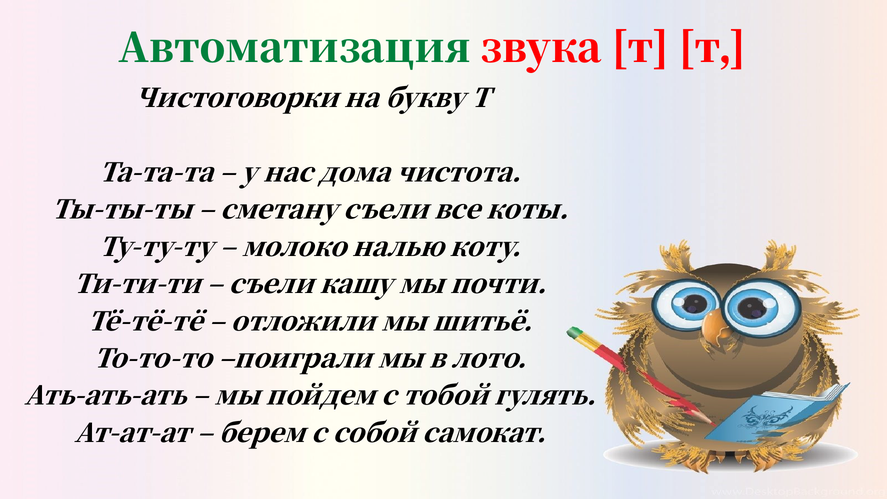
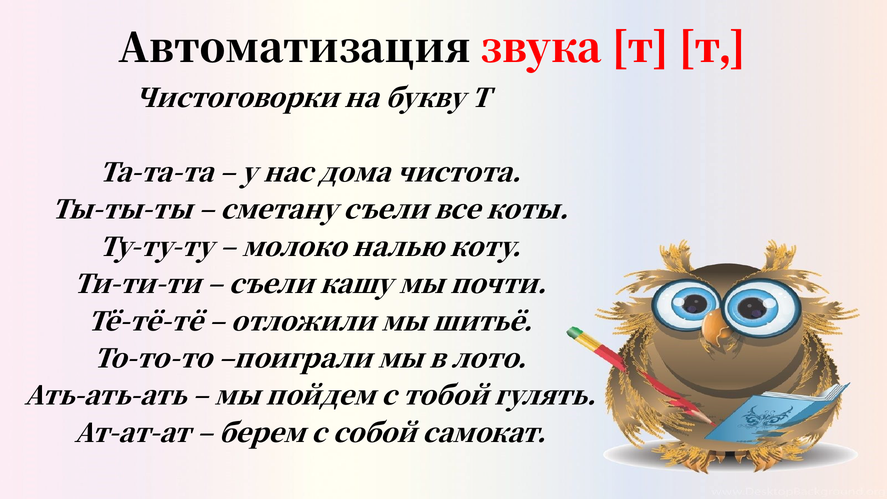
Автоматизация colour: green -> black
